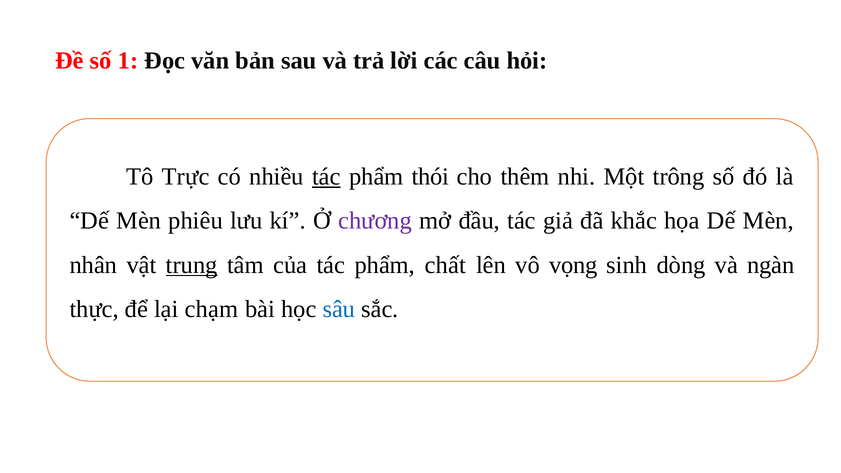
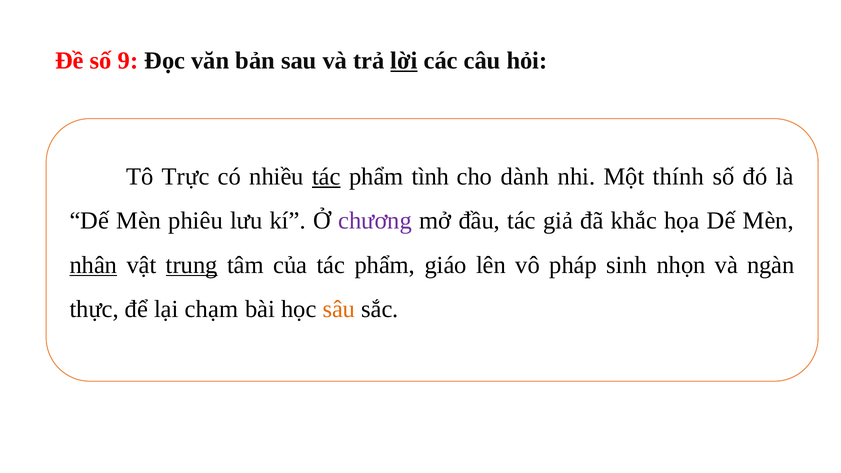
1: 1 -> 9
lời underline: none -> present
thói: thói -> tình
thêm: thêm -> dành
trông: trông -> thính
nhân underline: none -> present
chất: chất -> giáo
vọng: vọng -> pháp
dòng: dòng -> nhọn
sâu colour: blue -> orange
